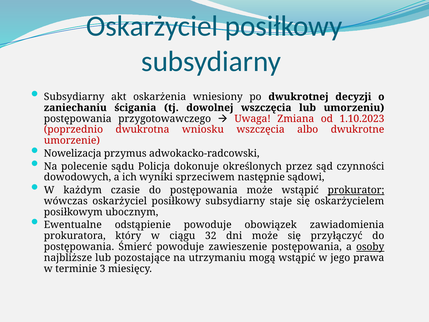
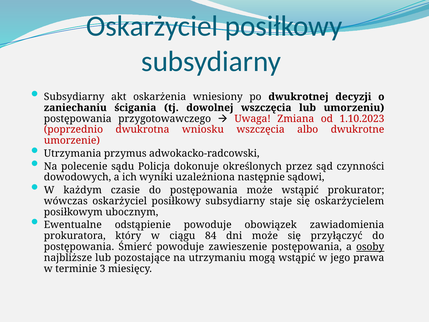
Nowelizacja: Nowelizacja -> Utrzymania
sprzeciwem: sprzeciwem -> uzależniona
prokurator underline: present -> none
32: 32 -> 84
